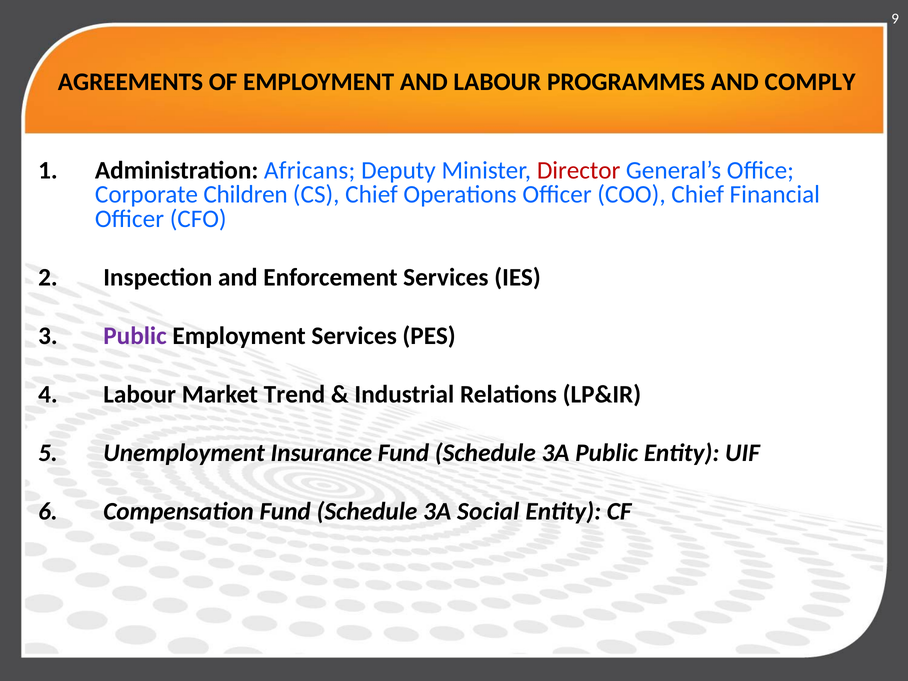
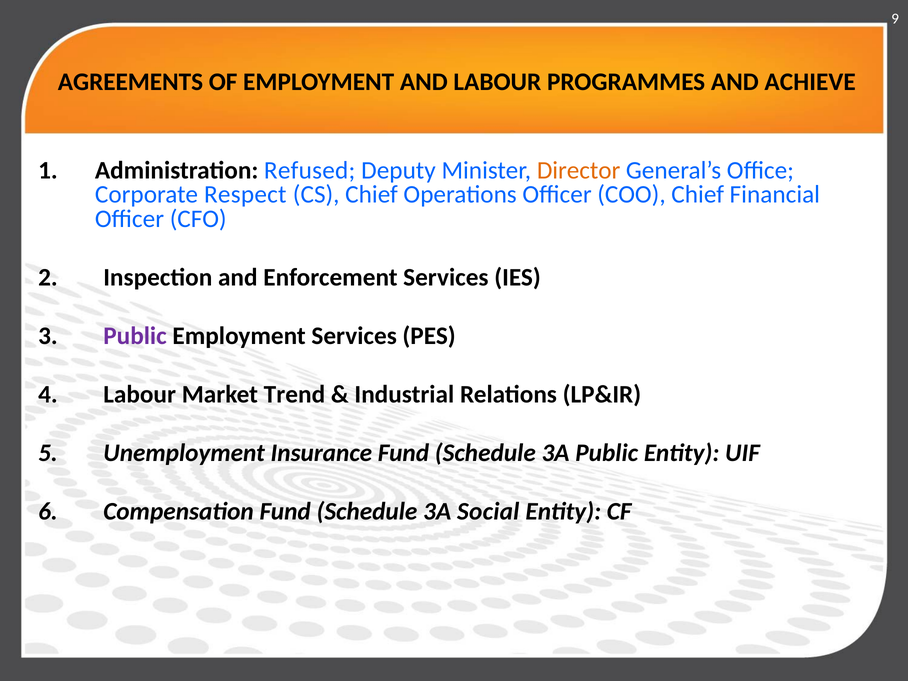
COMPLY: COMPLY -> ACHIEVE
Africans: Africans -> Refused
Director colour: red -> orange
Children: Children -> Respect
